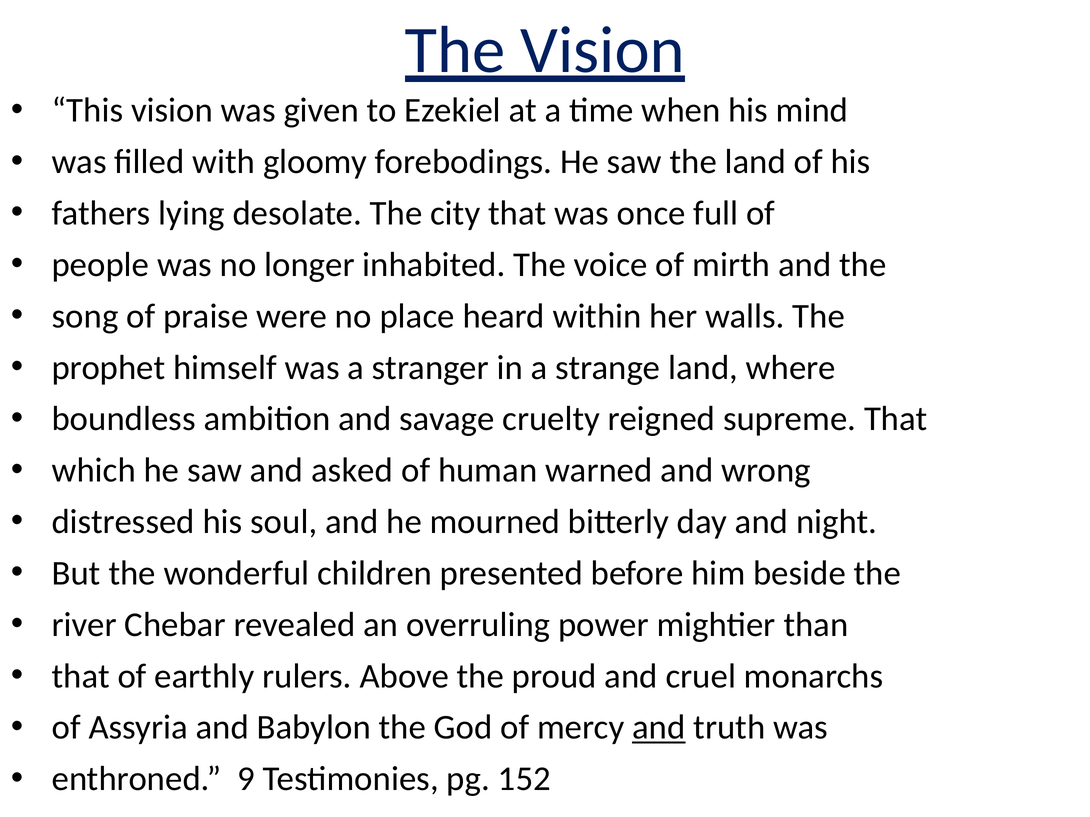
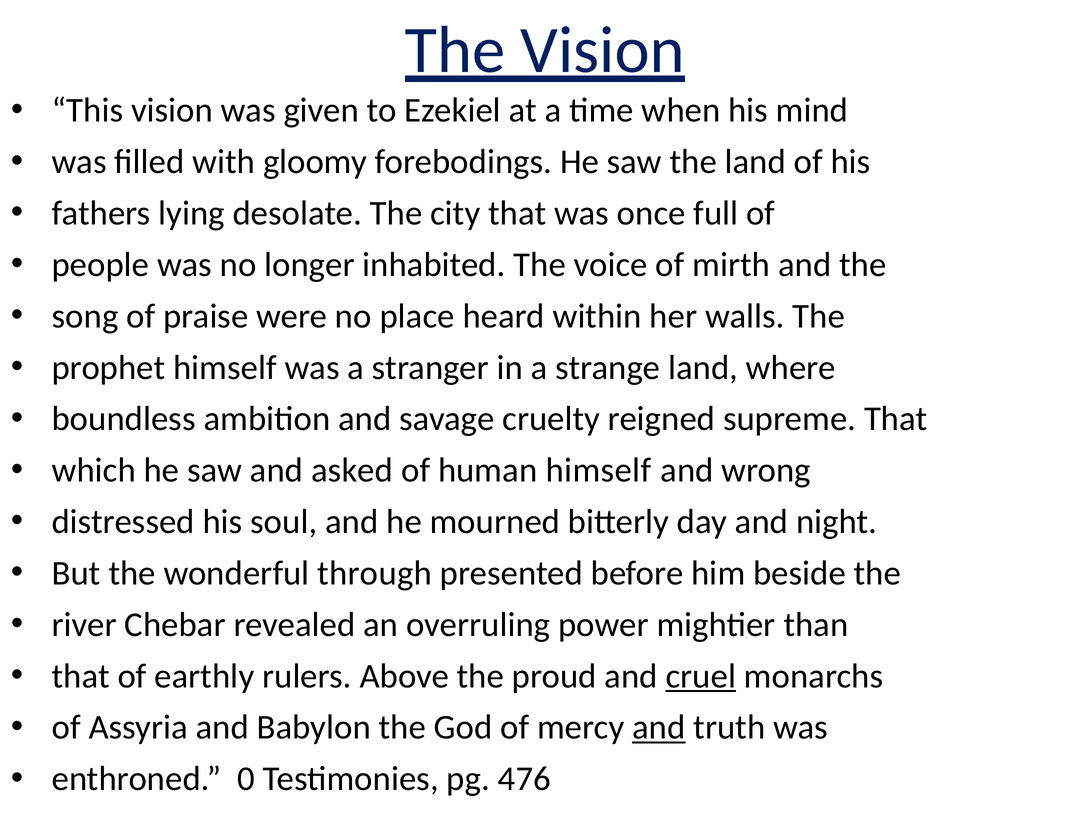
human warned: warned -> himself
children: children -> through
cruel underline: none -> present
9: 9 -> 0
152: 152 -> 476
